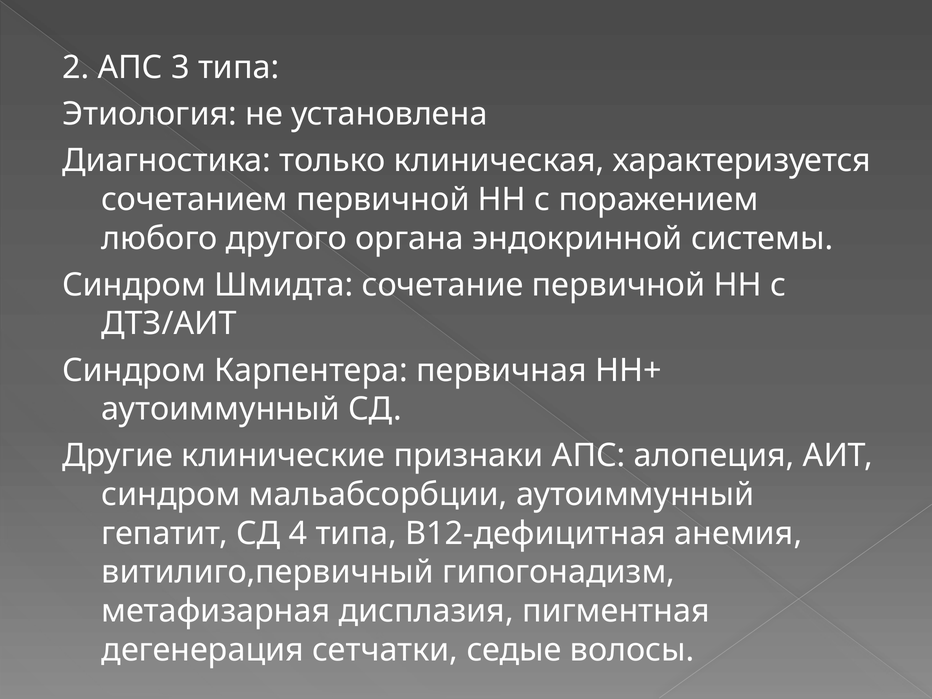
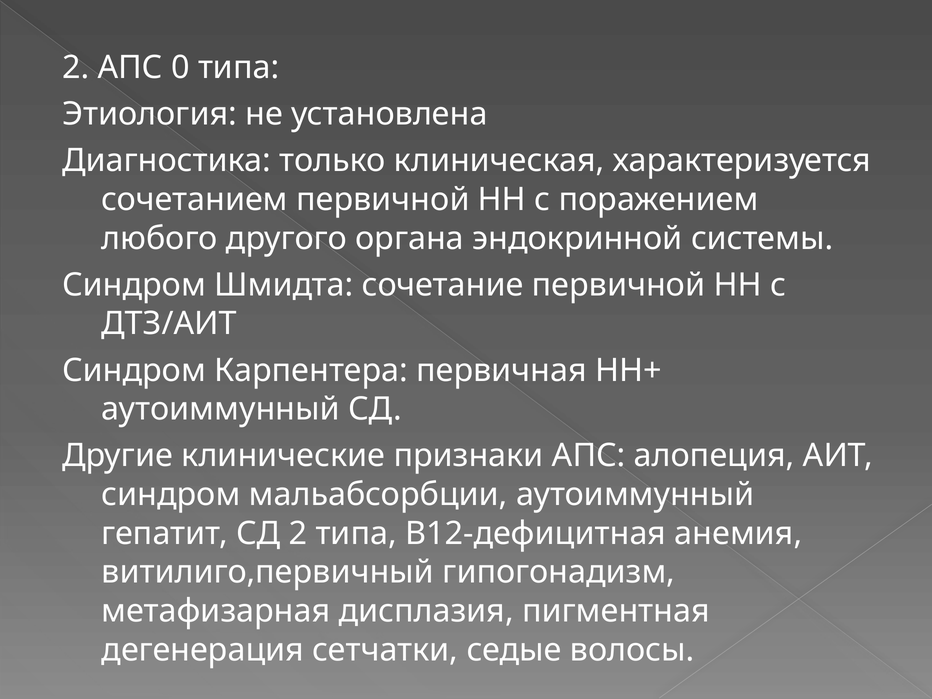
3: 3 -> 0
СД 4: 4 -> 2
